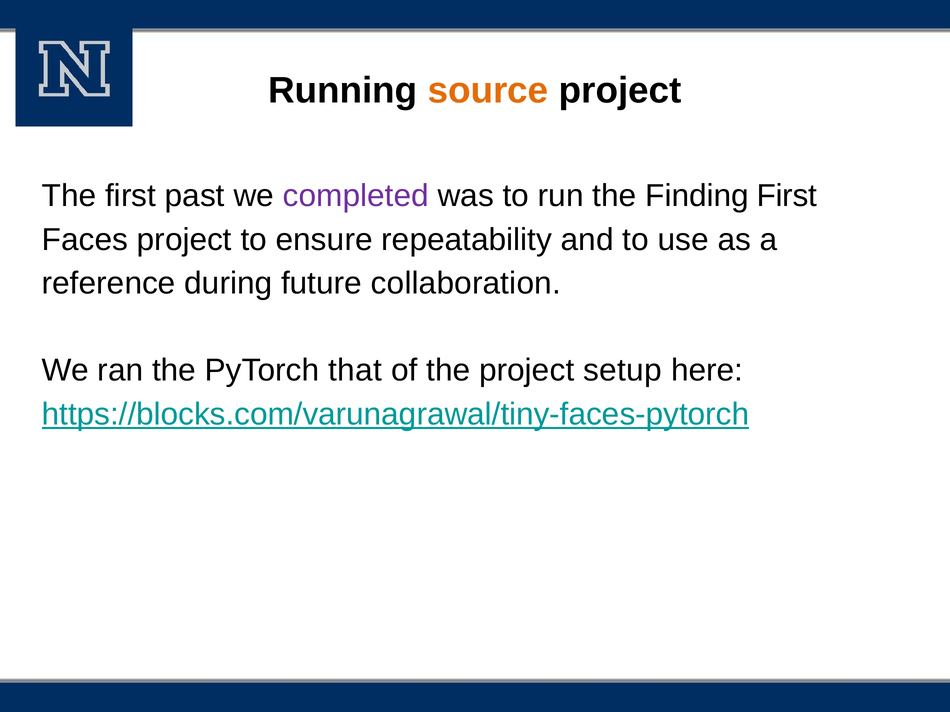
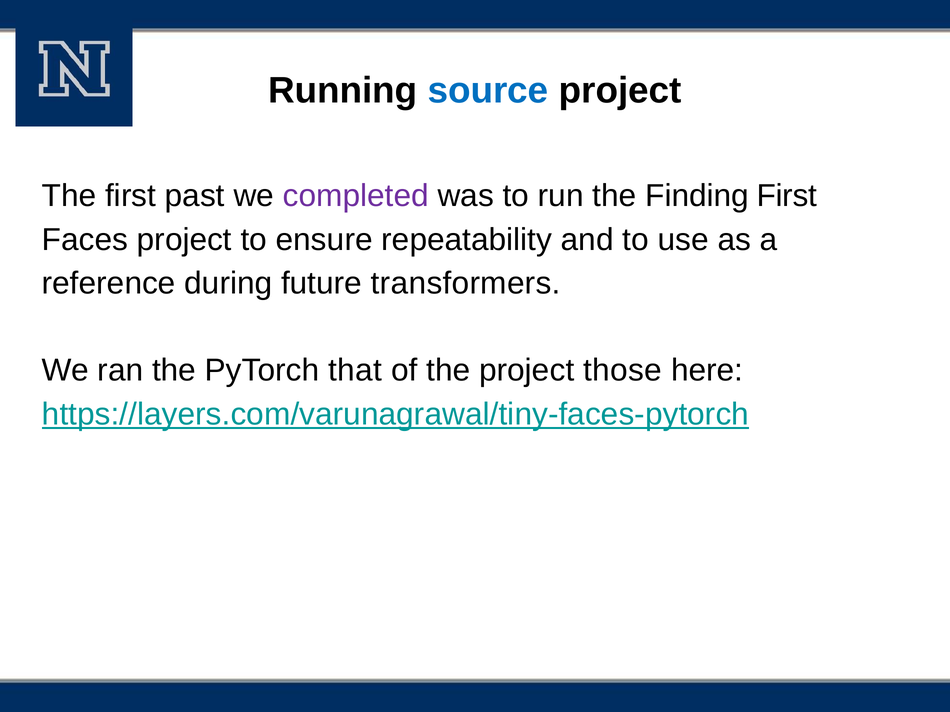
source colour: orange -> blue
collaboration: collaboration -> transformers
setup: setup -> those
https://blocks.com/varunagrawal/tiny-faces-pytorch: https://blocks.com/varunagrawal/tiny-faces-pytorch -> https://layers.com/varunagrawal/tiny-faces-pytorch
